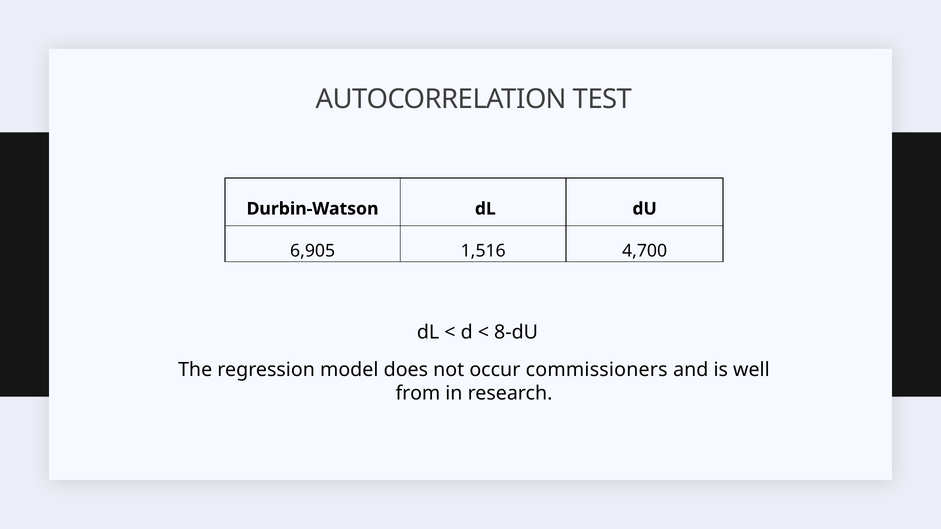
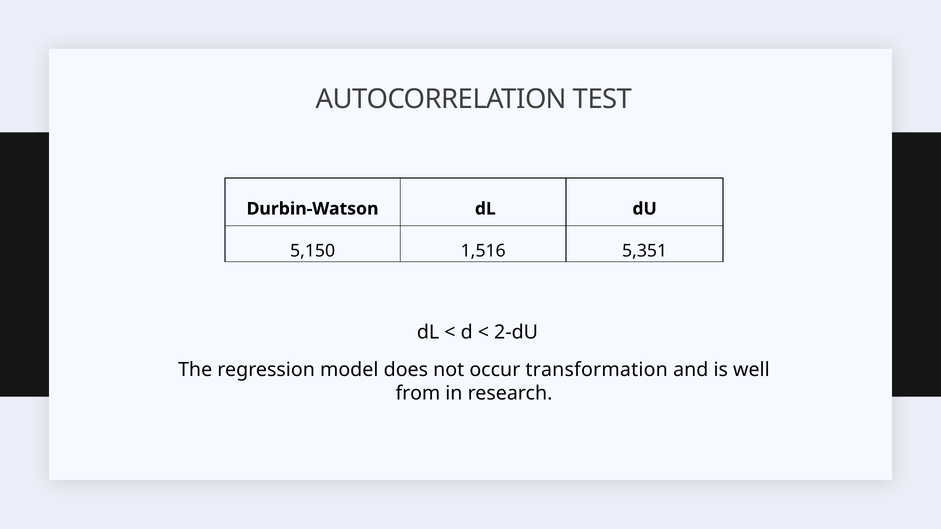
6,905: 6,905 -> 5,150
4,700: 4,700 -> 5,351
8-dU: 8-dU -> 2-dU
commissioners: commissioners -> transformation
